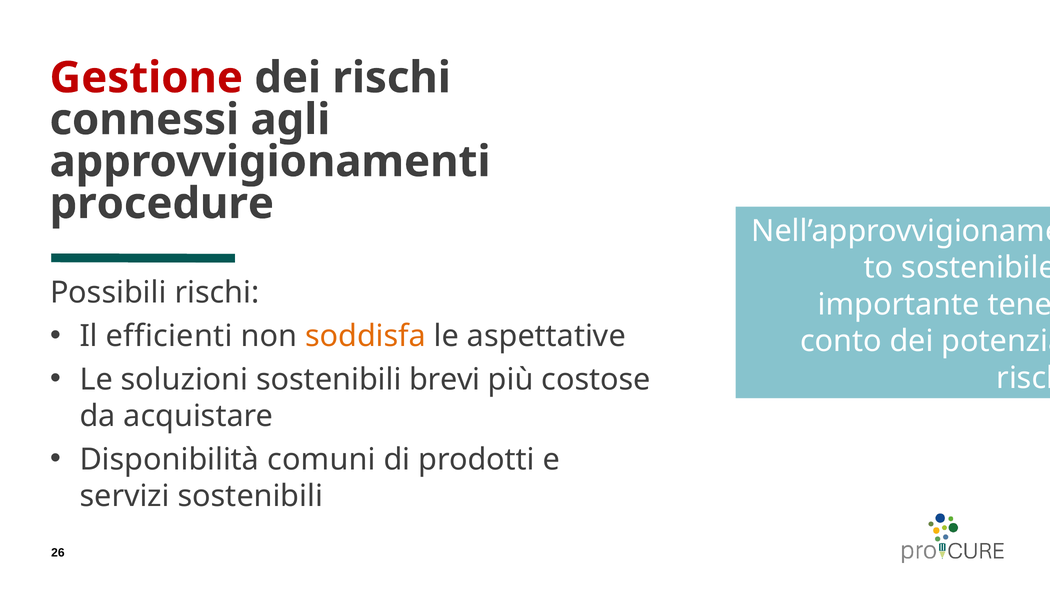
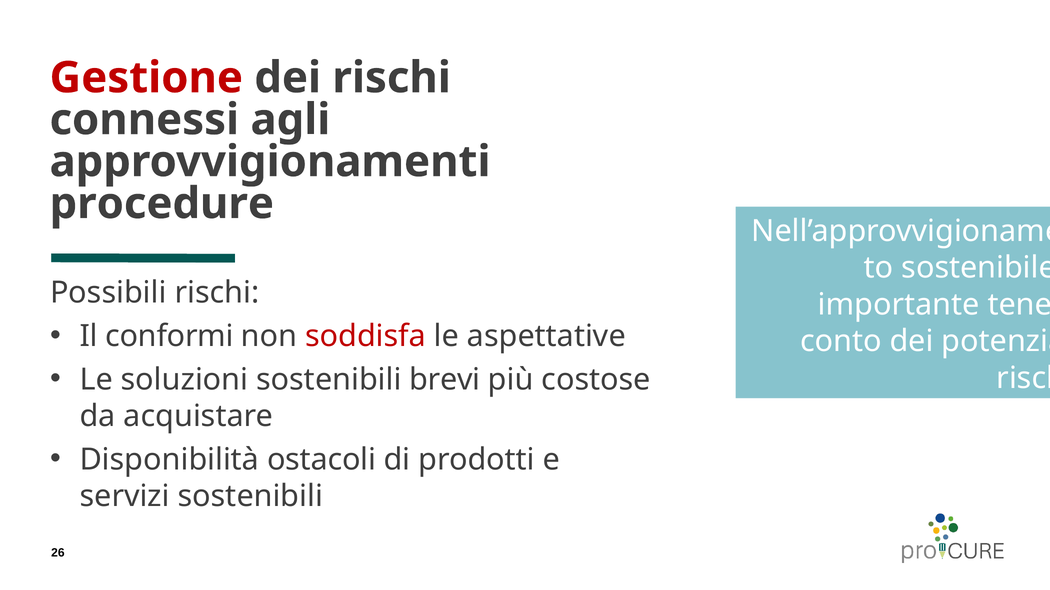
efficienti: efficienti -> conformi
soddisfa colour: orange -> red
comuni: comuni -> ostacoli
